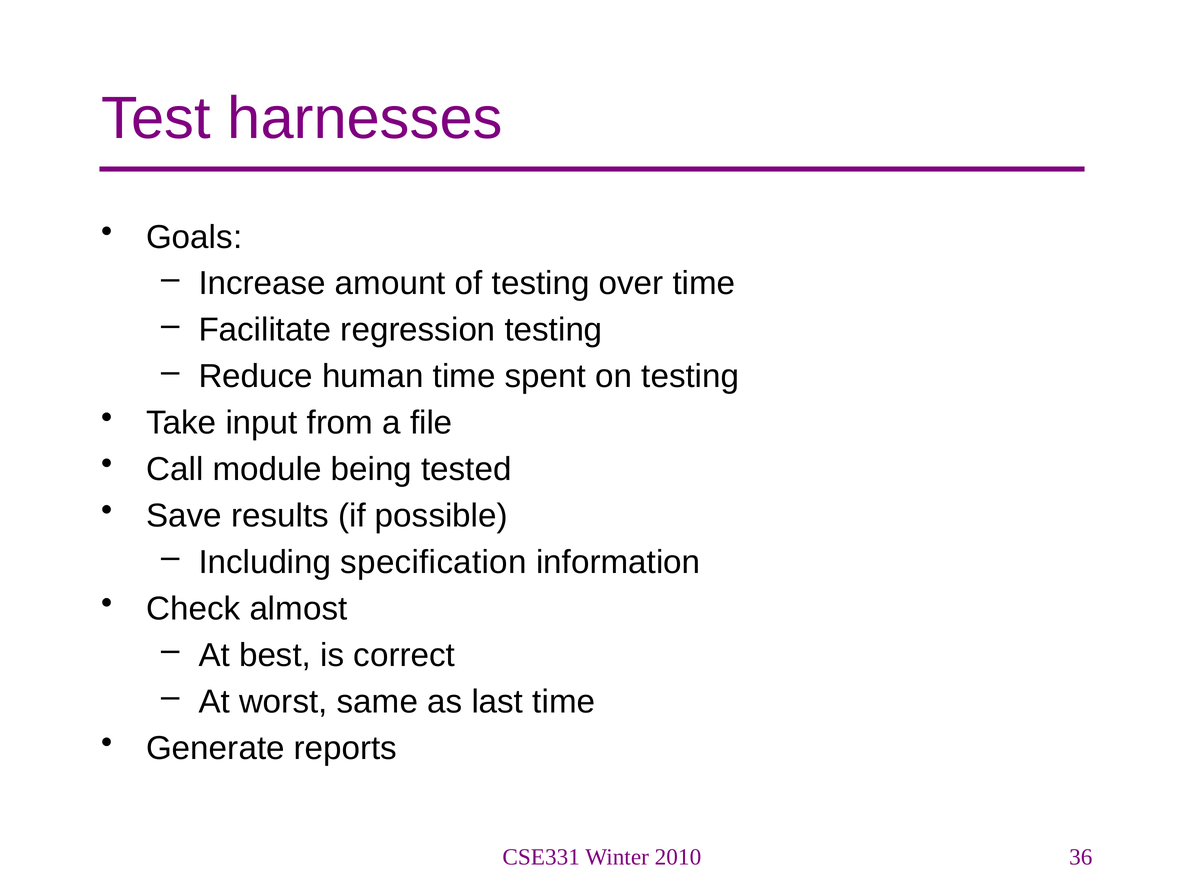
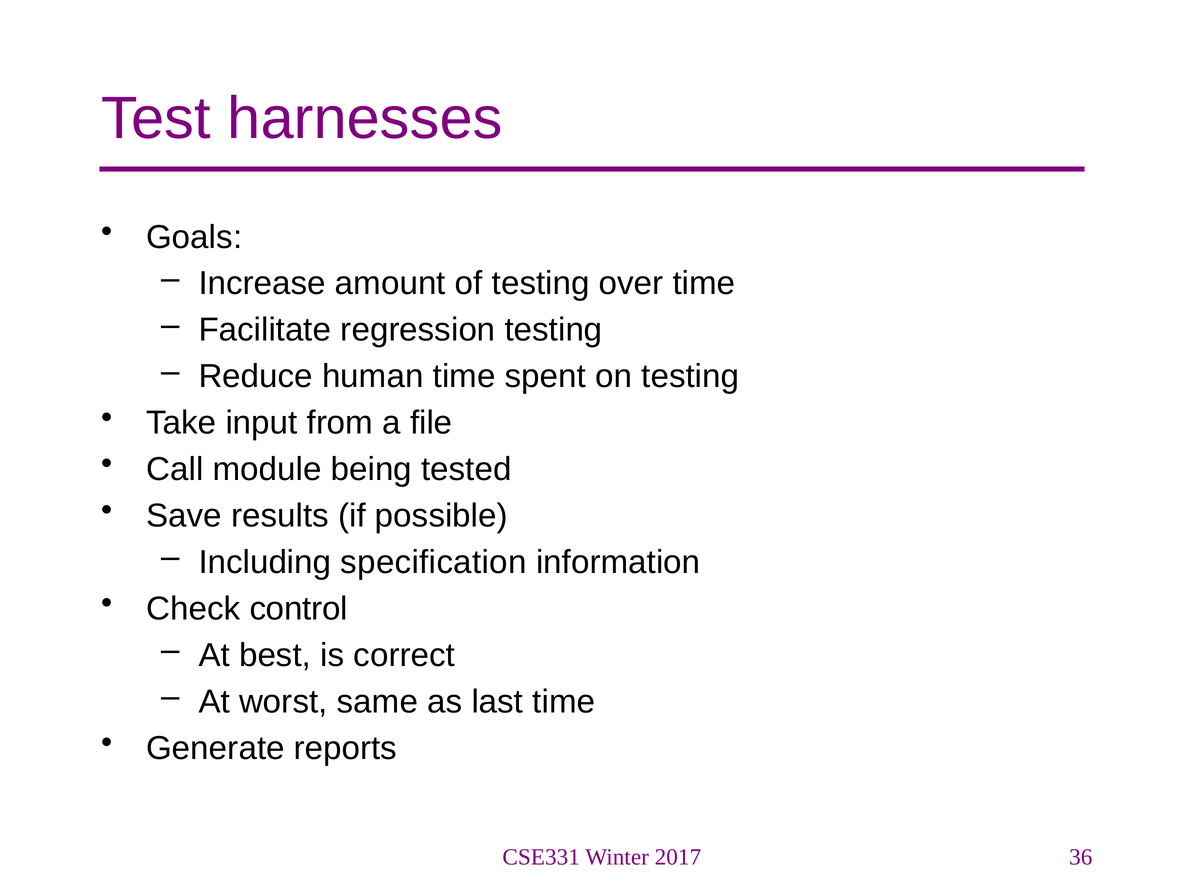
almost: almost -> control
2010: 2010 -> 2017
